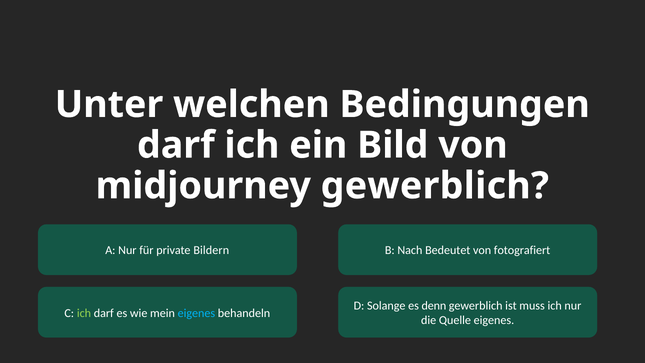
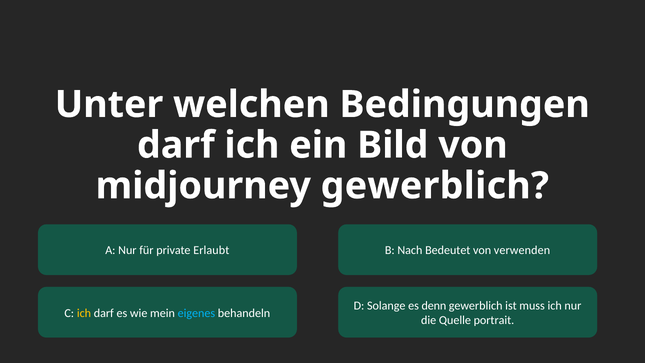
Bildern: Bildern -> Erlaubt
fotografiert: fotografiert -> verwenden
ich at (84, 313) colour: light green -> yellow
Quelle eigenes: eigenes -> portrait
